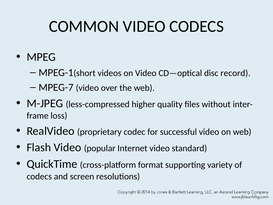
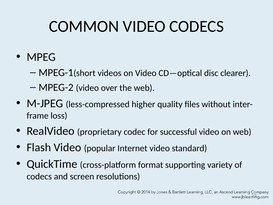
record: record -> clearer
MPEG-7: MPEG-7 -> MPEG-2
